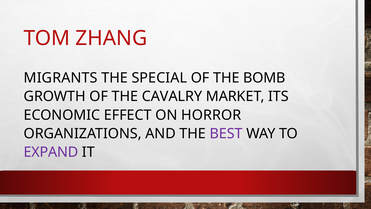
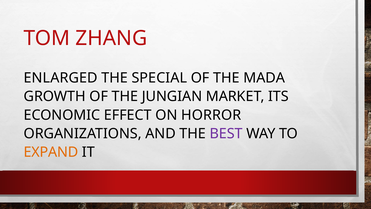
MIGRANTS: MIGRANTS -> ENLARGED
BOMB: BOMB -> MADA
CAVALRY: CAVALRY -> JUNGIAN
EXPAND colour: purple -> orange
